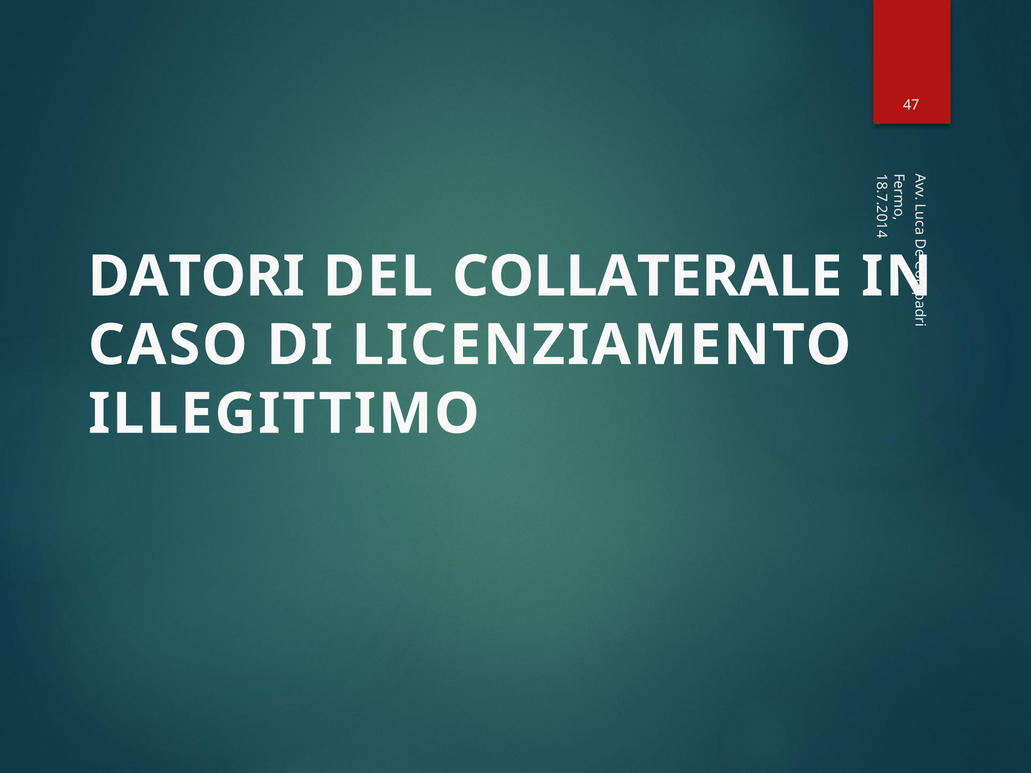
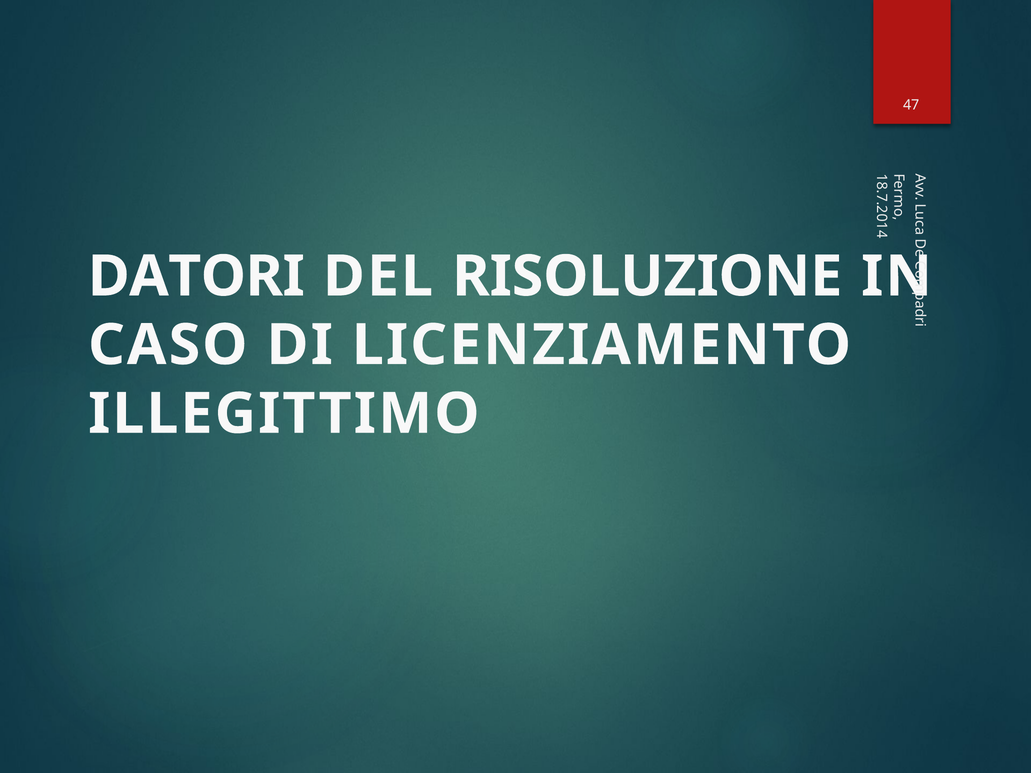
COLLATERALE: COLLATERALE -> RISOLUZIONE
